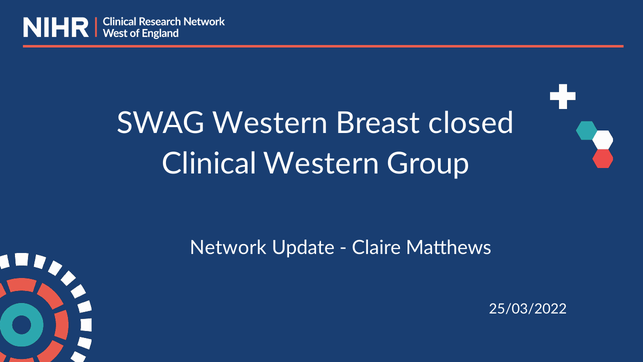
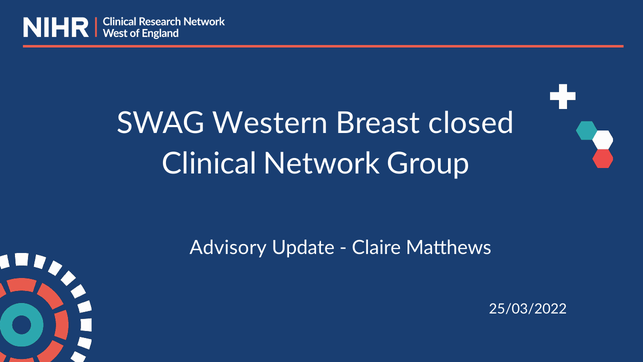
Clinical Western: Western -> Network
Network: Network -> Advisory
